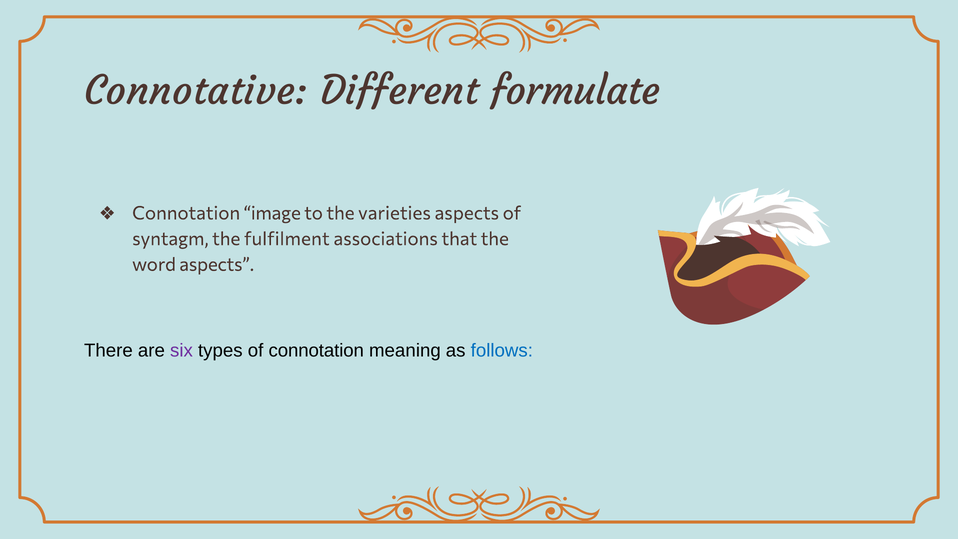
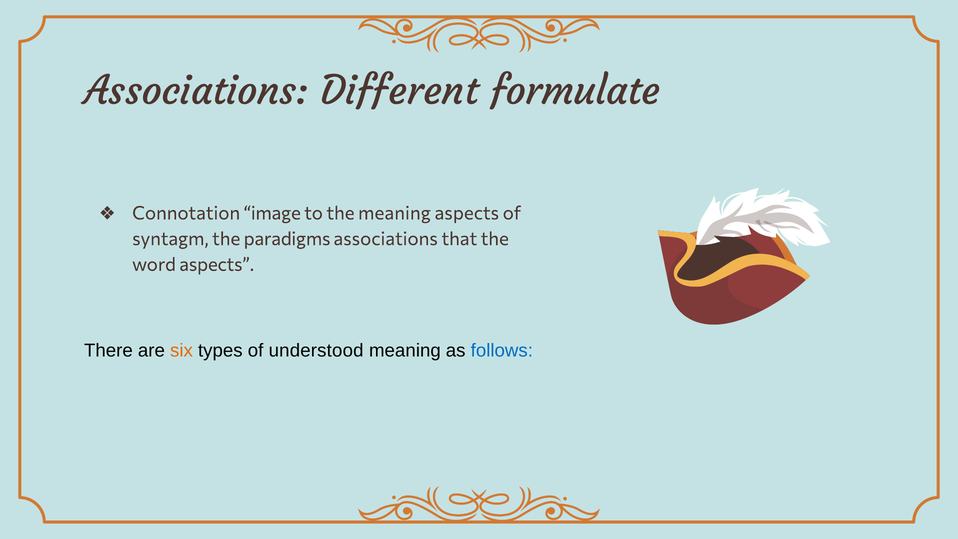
Connotative at (196, 91): Connotative -> Associations
the varieties: varieties -> meaning
fulfilment: fulfilment -> paradigms
six colour: purple -> orange
of connotation: connotation -> understood
